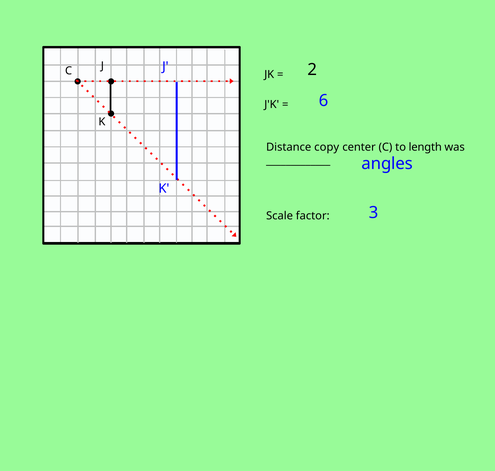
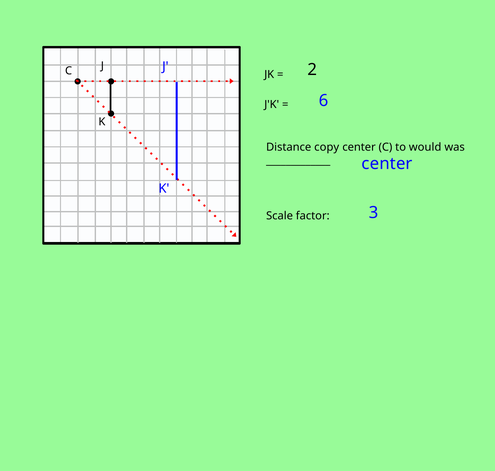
length: length -> would
angles at (387, 164): angles -> center
